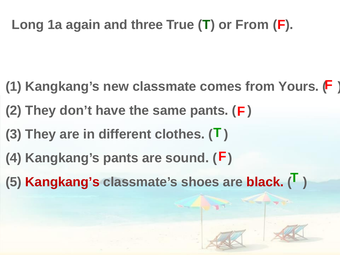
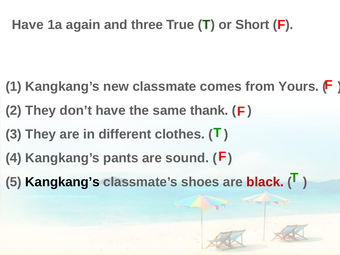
Long at (28, 25): Long -> Have
or From: From -> Short
same pants: pants -> thank
Kangkang’s at (62, 182) colour: red -> black
